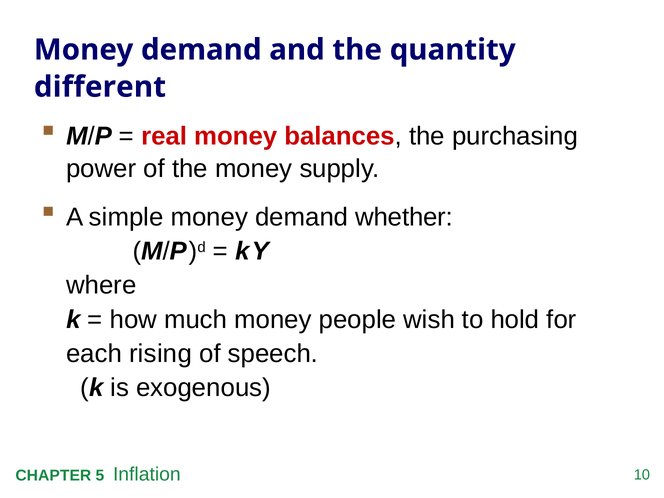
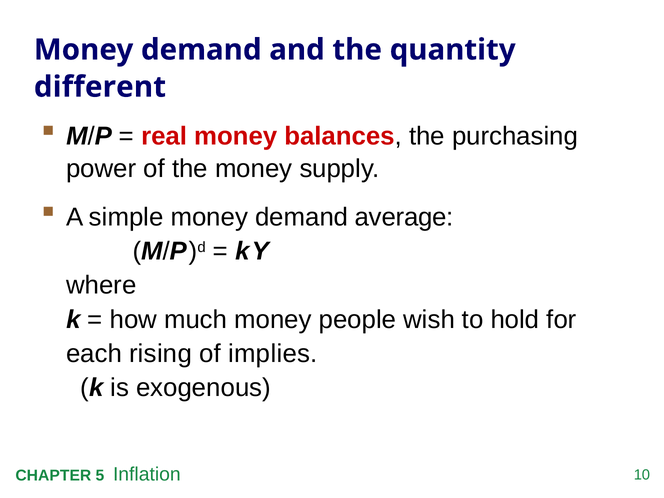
whether: whether -> average
speech: speech -> implies
